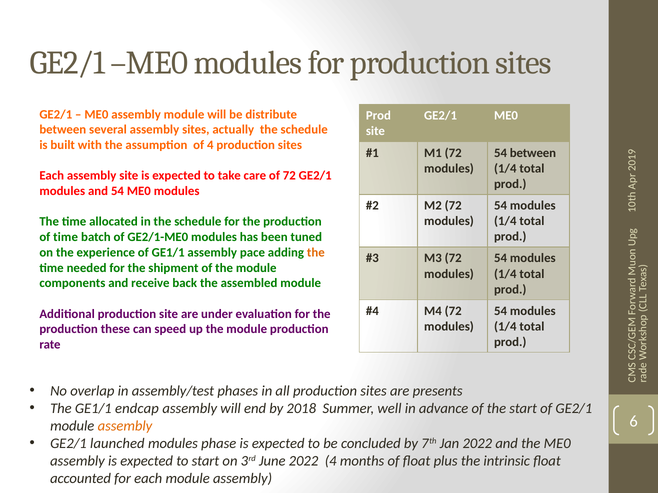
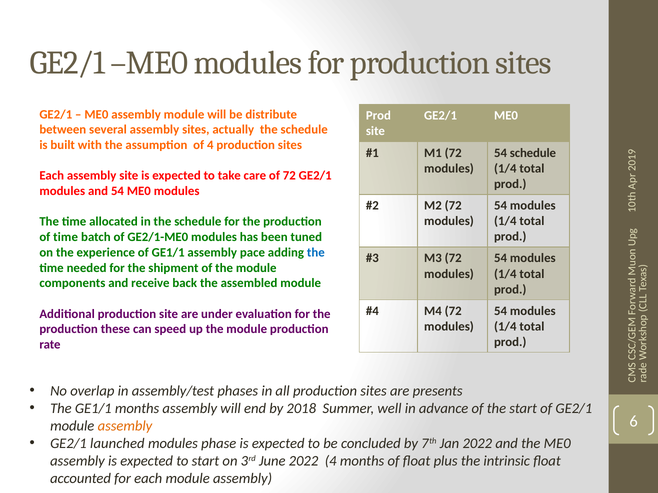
54 between: between -> schedule
the at (316, 253) colour: orange -> blue
GE1/1 endcap: endcap -> months
